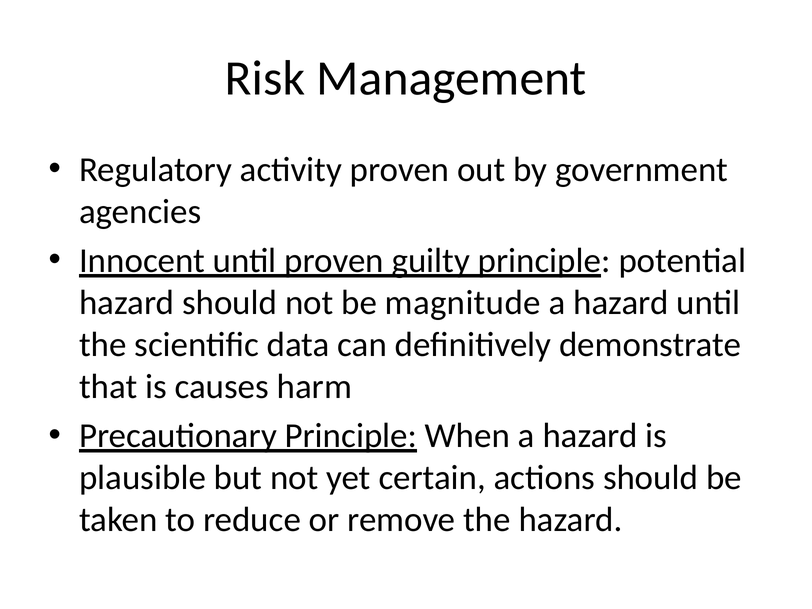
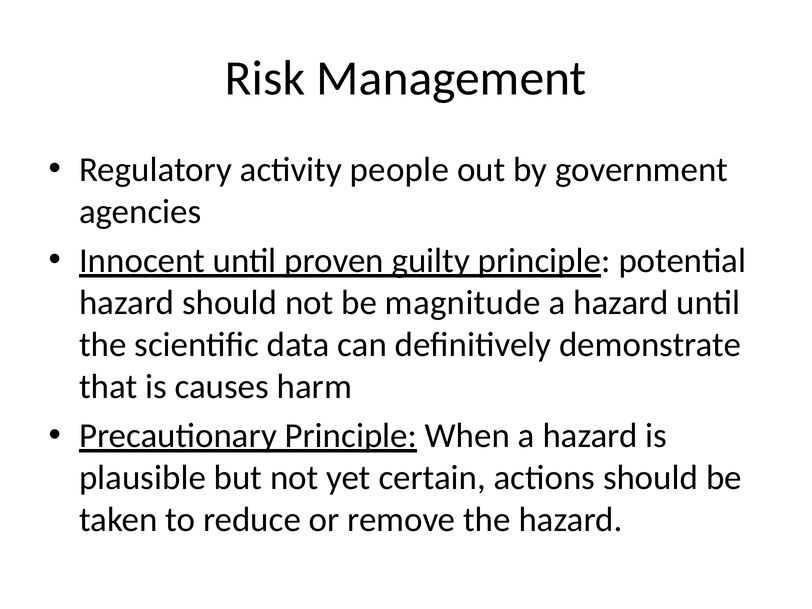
activity proven: proven -> people
